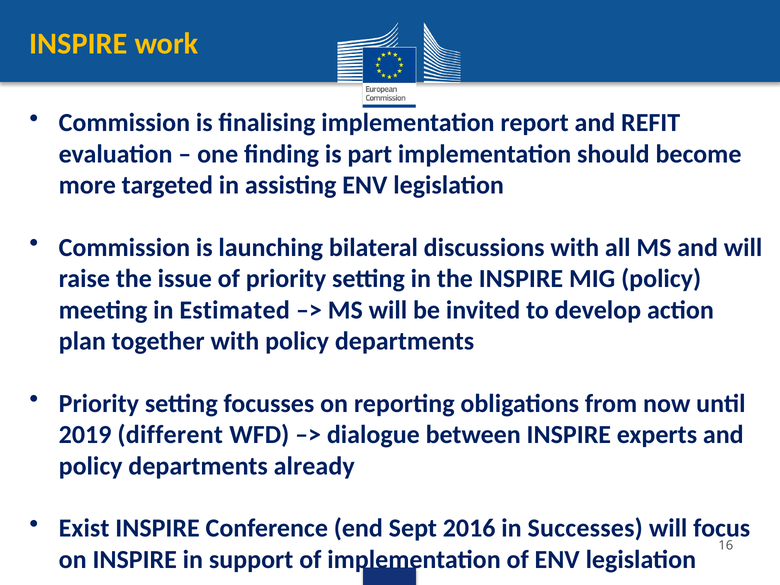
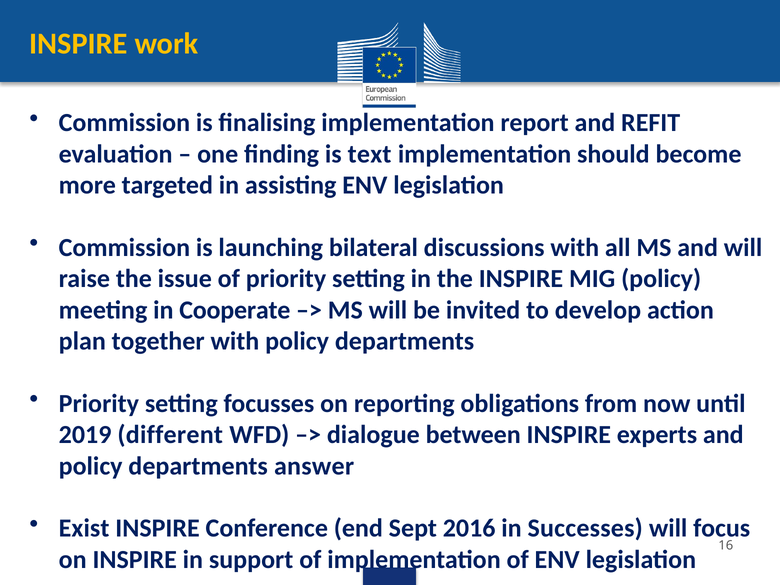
part: part -> text
Estimated: Estimated -> Cooperate
already: already -> answer
